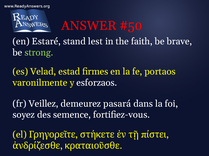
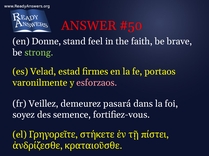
Estaré: Estaré -> Donne
lest: lest -> feel
esforzaos colour: white -> pink
